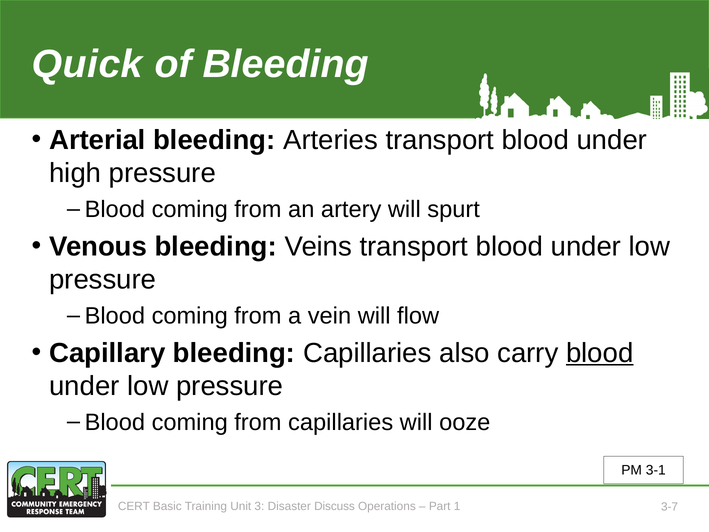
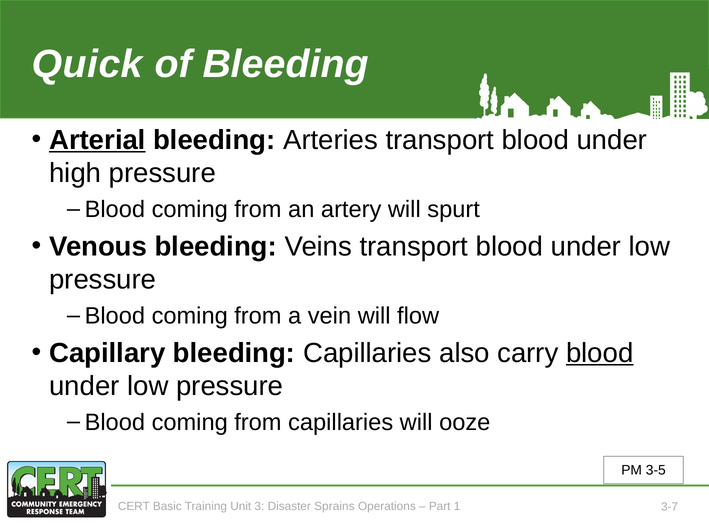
Arterial underline: none -> present
3-1: 3-1 -> 3-5
Discuss: Discuss -> Sprains
